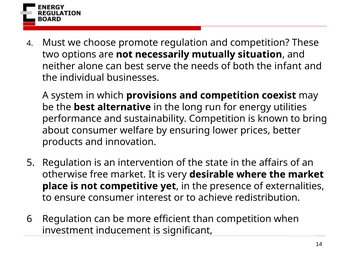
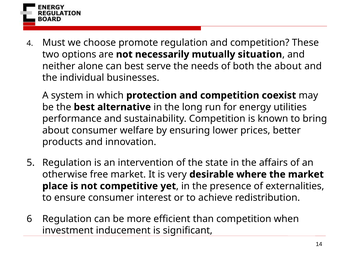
the infant: infant -> about
provisions: provisions -> protection
